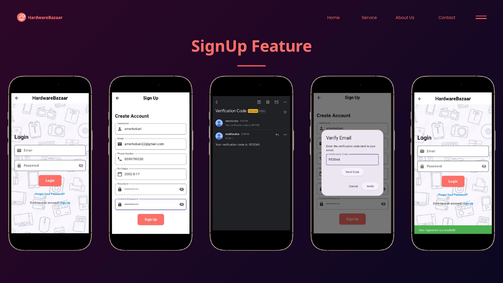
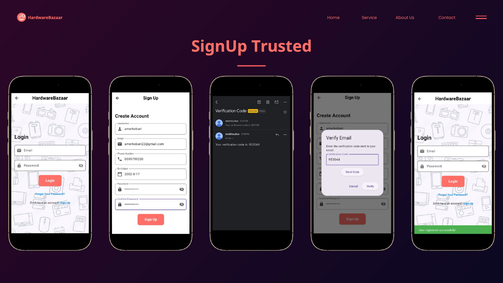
Feature: Feature -> Trusted
